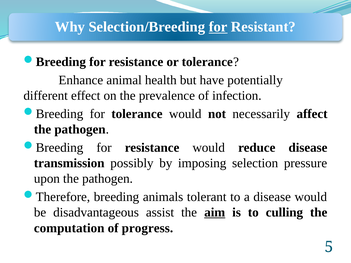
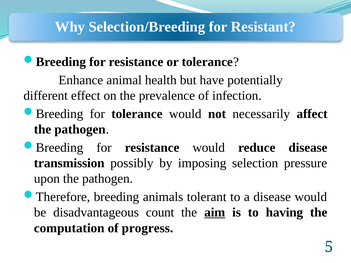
for at (218, 27) underline: present -> none
assist: assist -> count
culling: culling -> having
